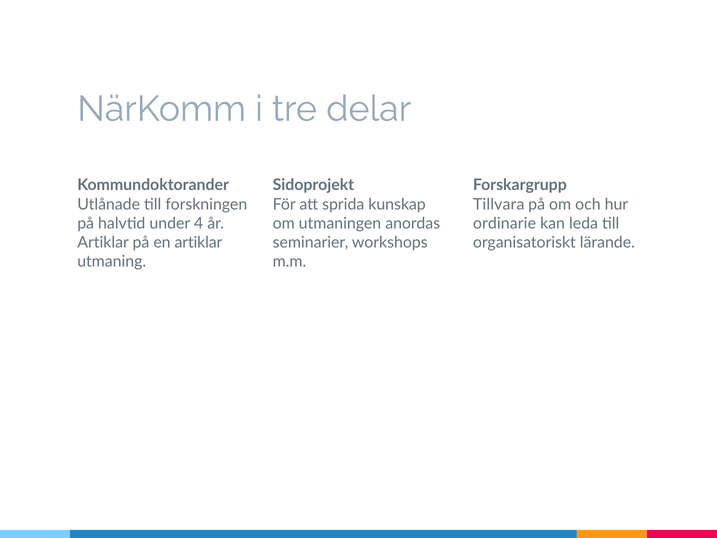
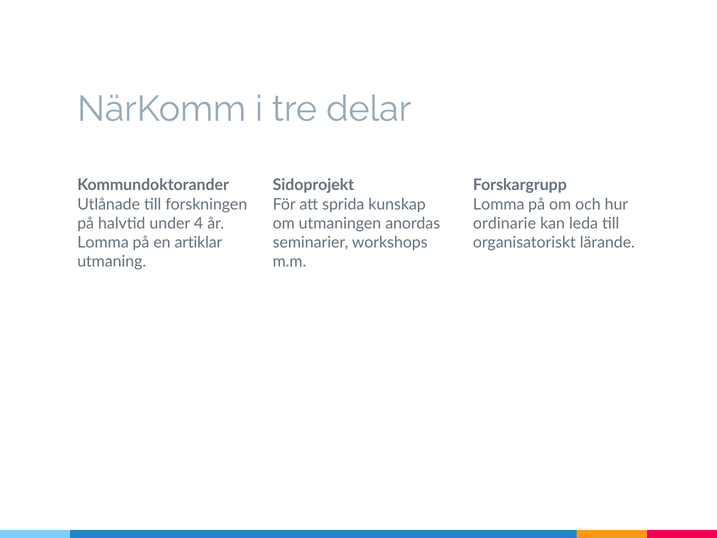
Tillvara at (499, 204): Tillvara -> Lomma
Artiklar at (103, 242): Artiklar -> Lomma
